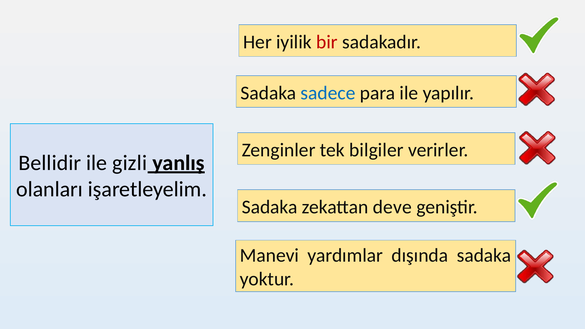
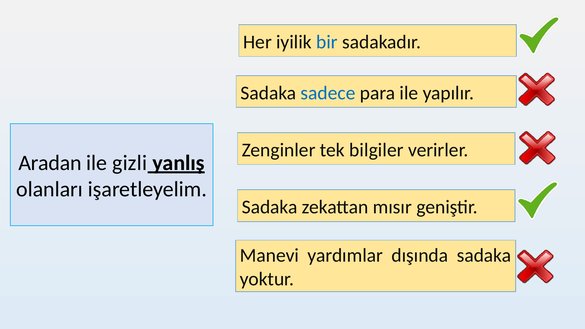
bir colour: red -> blue
Bellidir: Bellidir -> Aradan
deve: deve -> mısır
